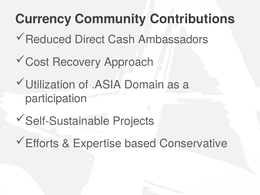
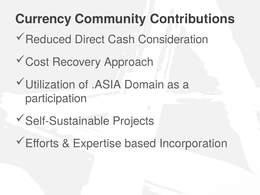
Ambassadors: Ambassadors -> Consideration
Conservative: Conservative -> Incorporation
